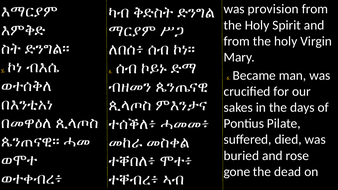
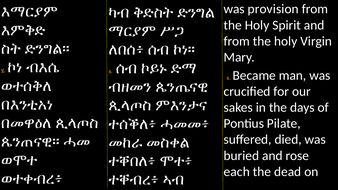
gone: gone -> each
